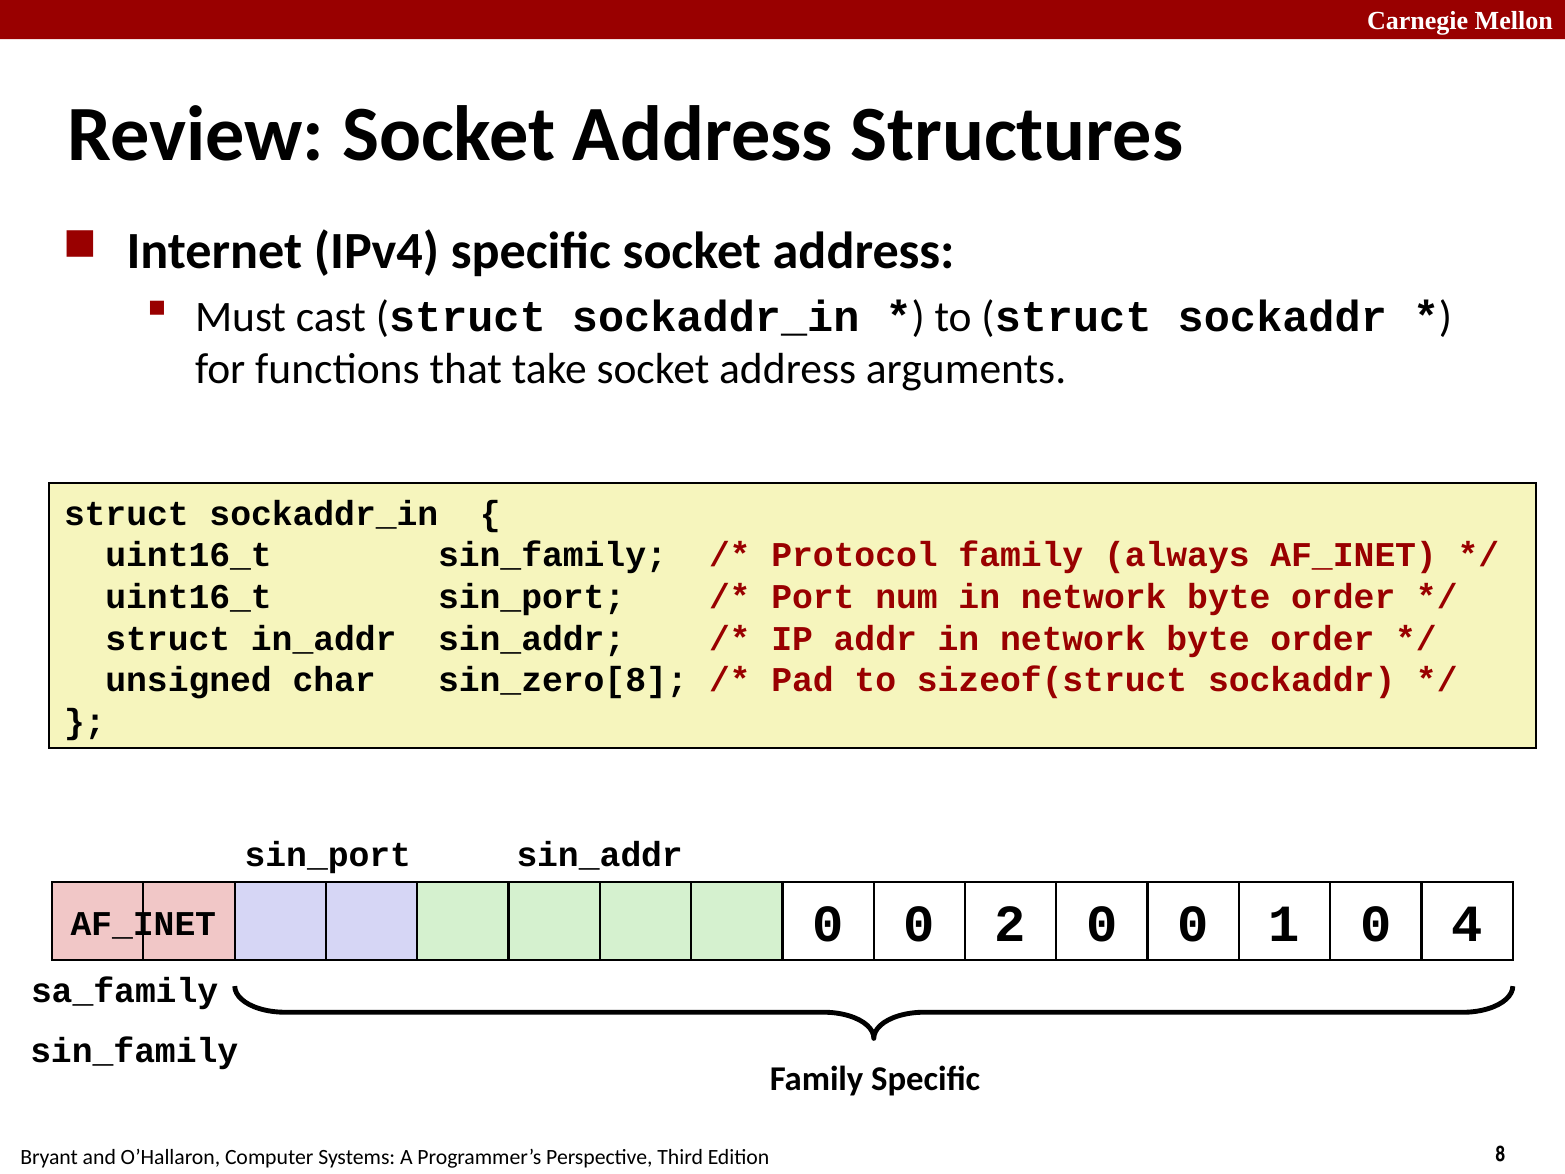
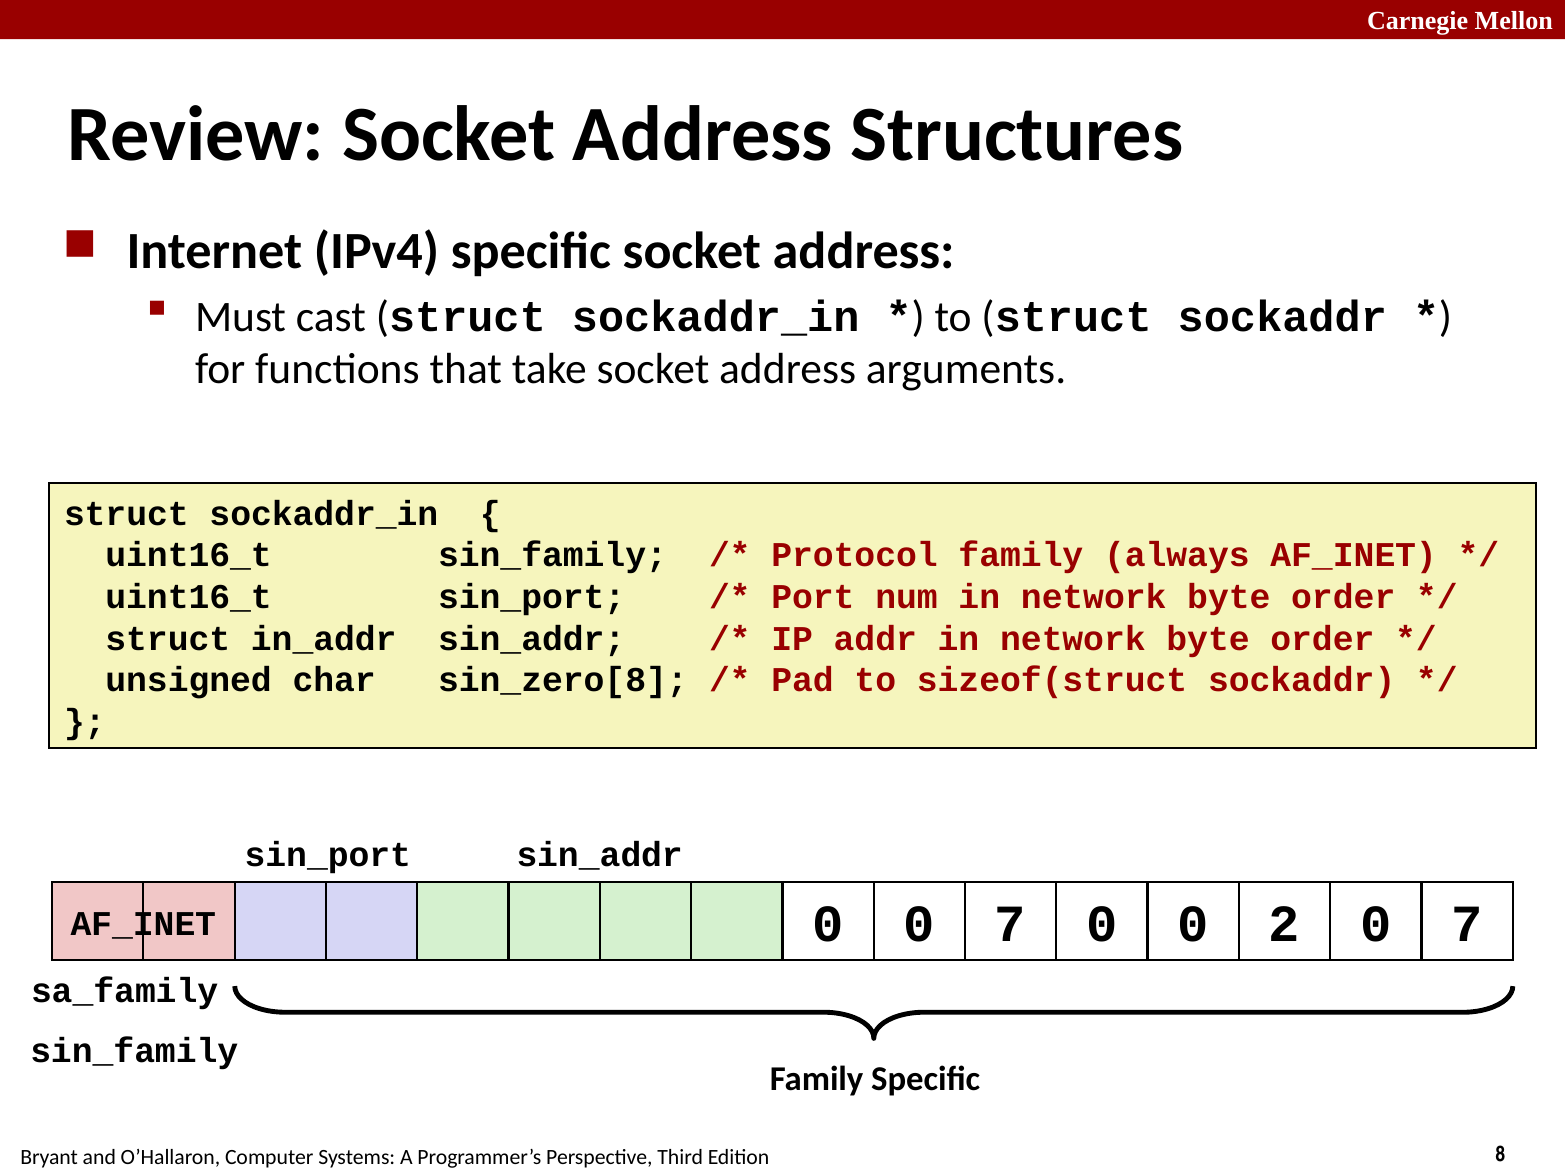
0 0 2: 2 -> 7
1: 1 -> 2
4 at (1467, 924): 4 -> 7
